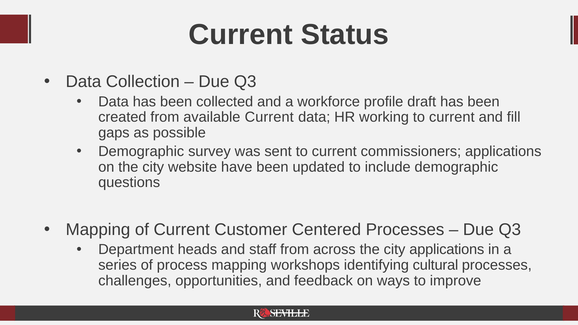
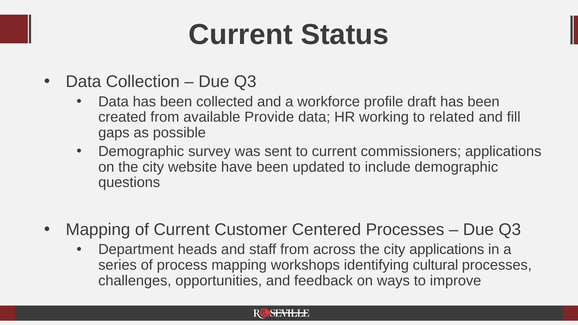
available Current: Current -> Provide
working to current: current -> related
